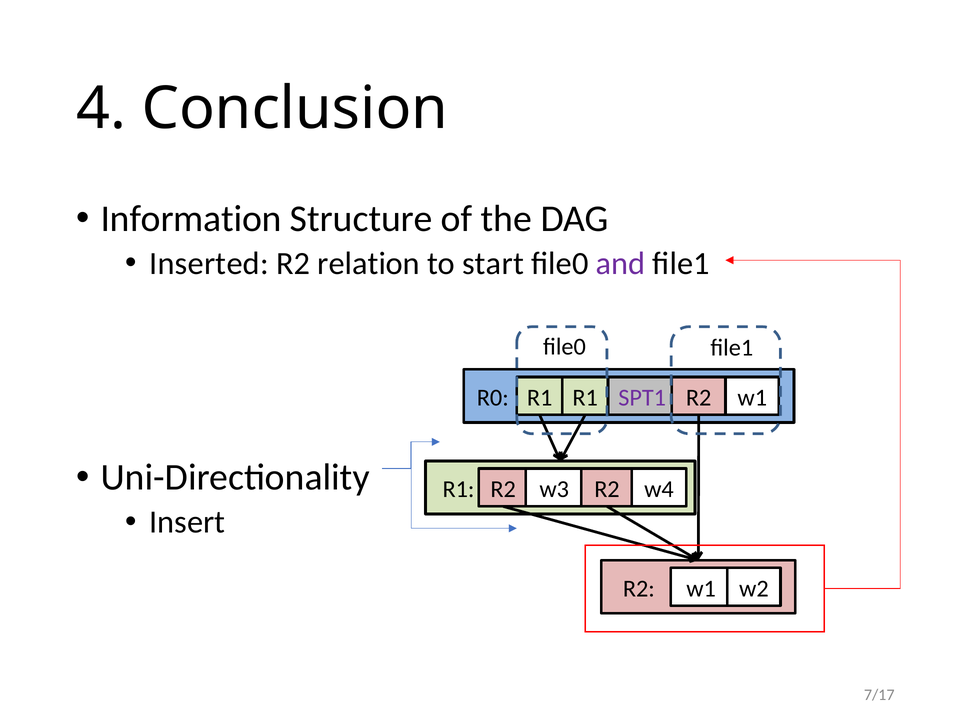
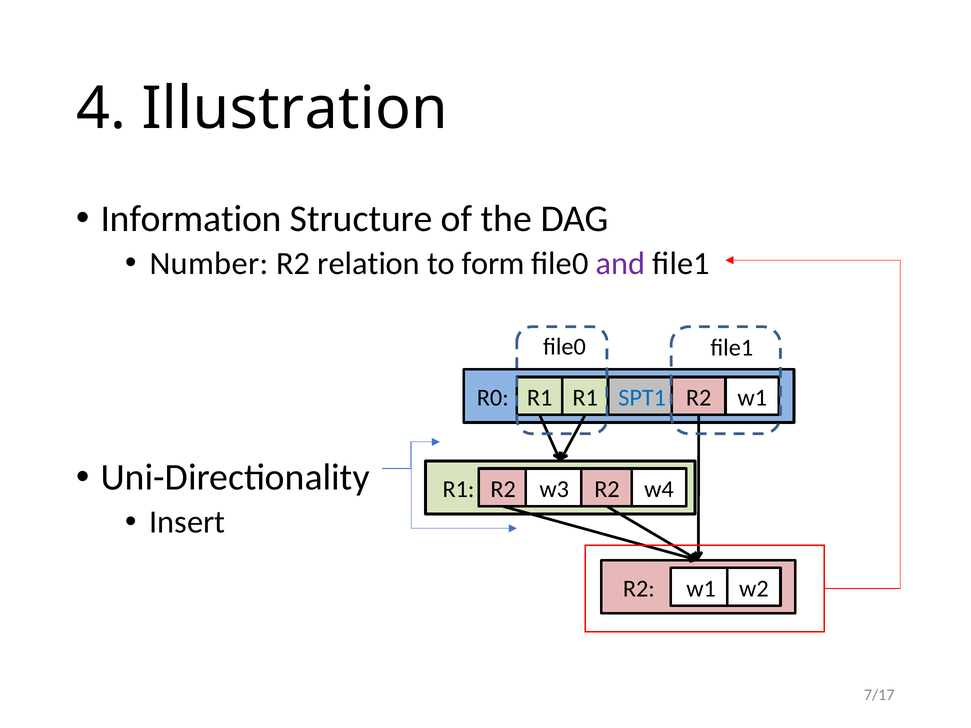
Conclusion: Conclusion -> Illustration
Inserted: Inserted -> Number
start: start -> form
SPT1 colour: purple -> blue
